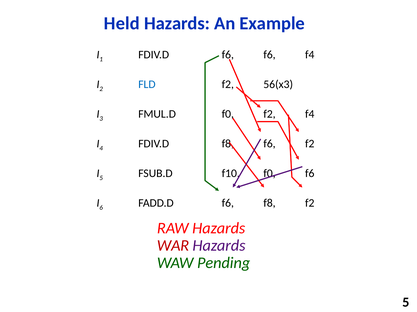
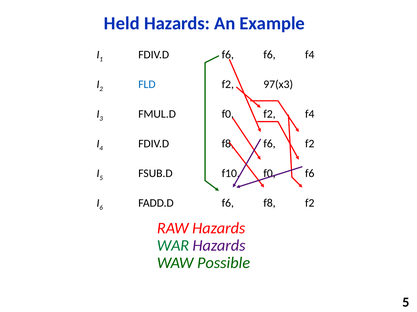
56(x3: 56(x3 -> 97(x3
WAR colour: red -> green
Pending: Pending -> Possible
